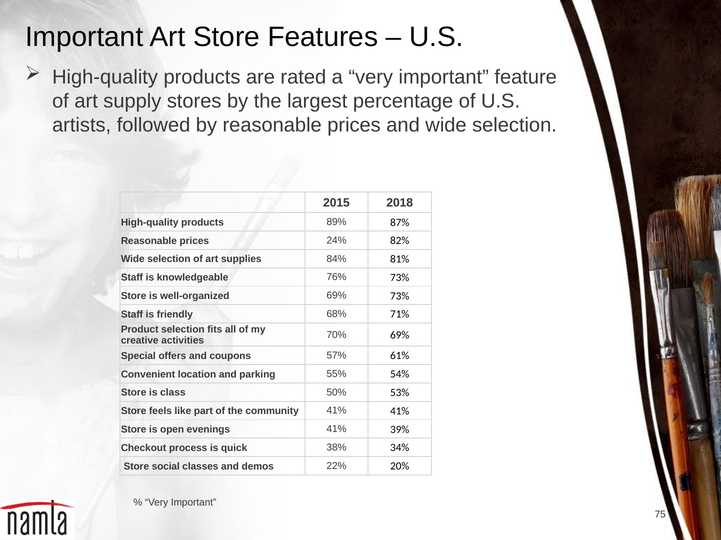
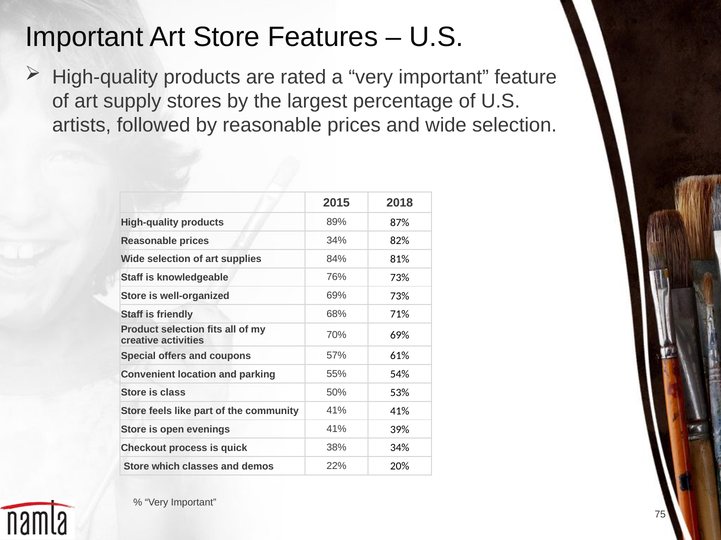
prices 24%: 24% -> 34%
social: social -> which
